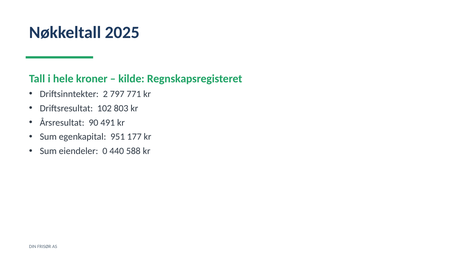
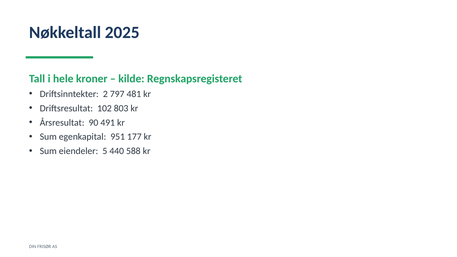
771: 771 -> 481
0: 0 -> 5
